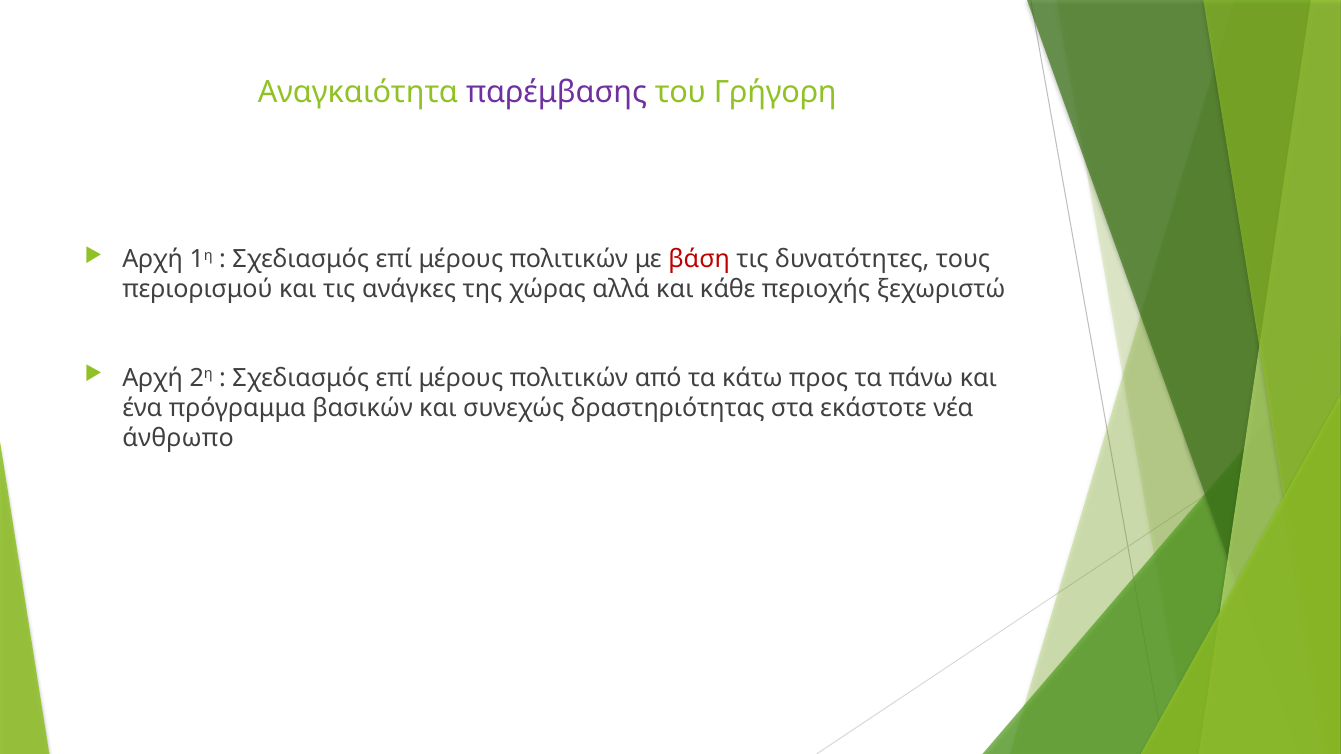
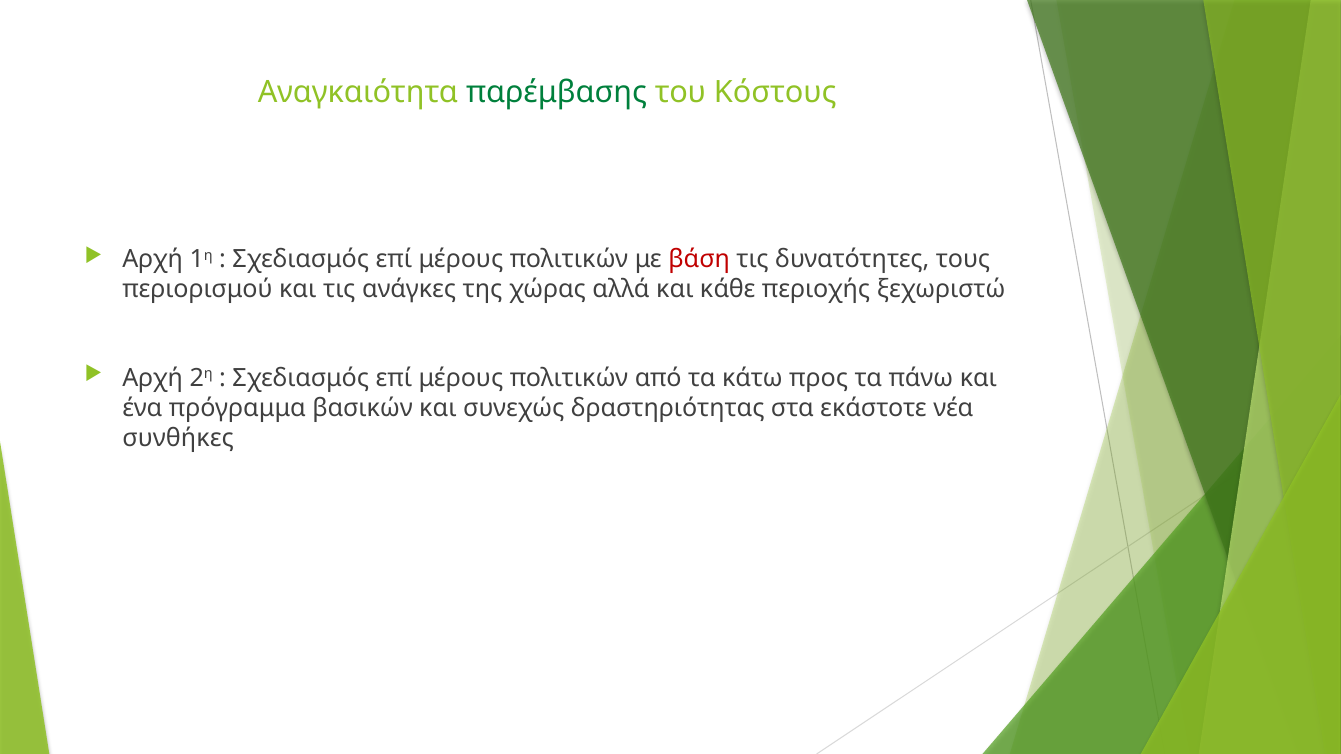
παρέμβασης colour: purple -> green
Γρήγορη: Γρήγορη -> Κόστους
άνθρωπο: άνθρωπο -> συνθήκες
